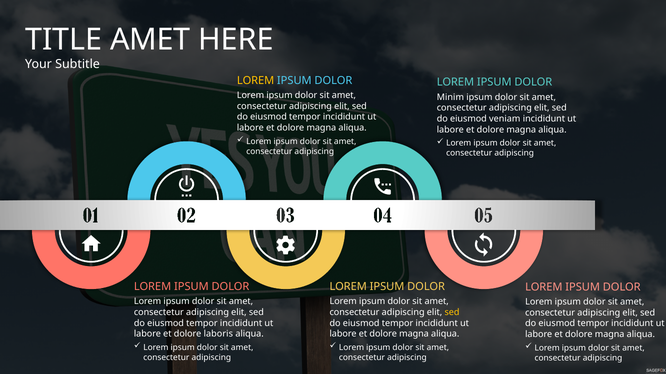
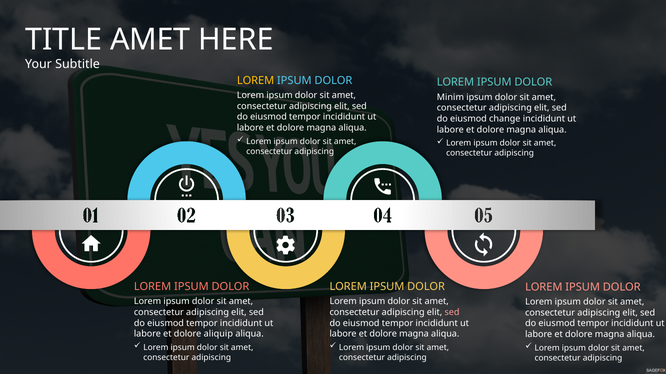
veniam: veniam -> change
sed at (452, 313) colour: yellow -> pink
laboris: laboris -> aliquip
